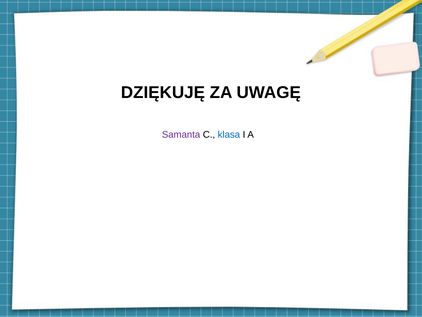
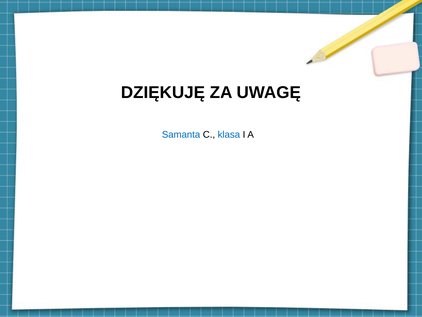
Samanta colour: purple -> blue
